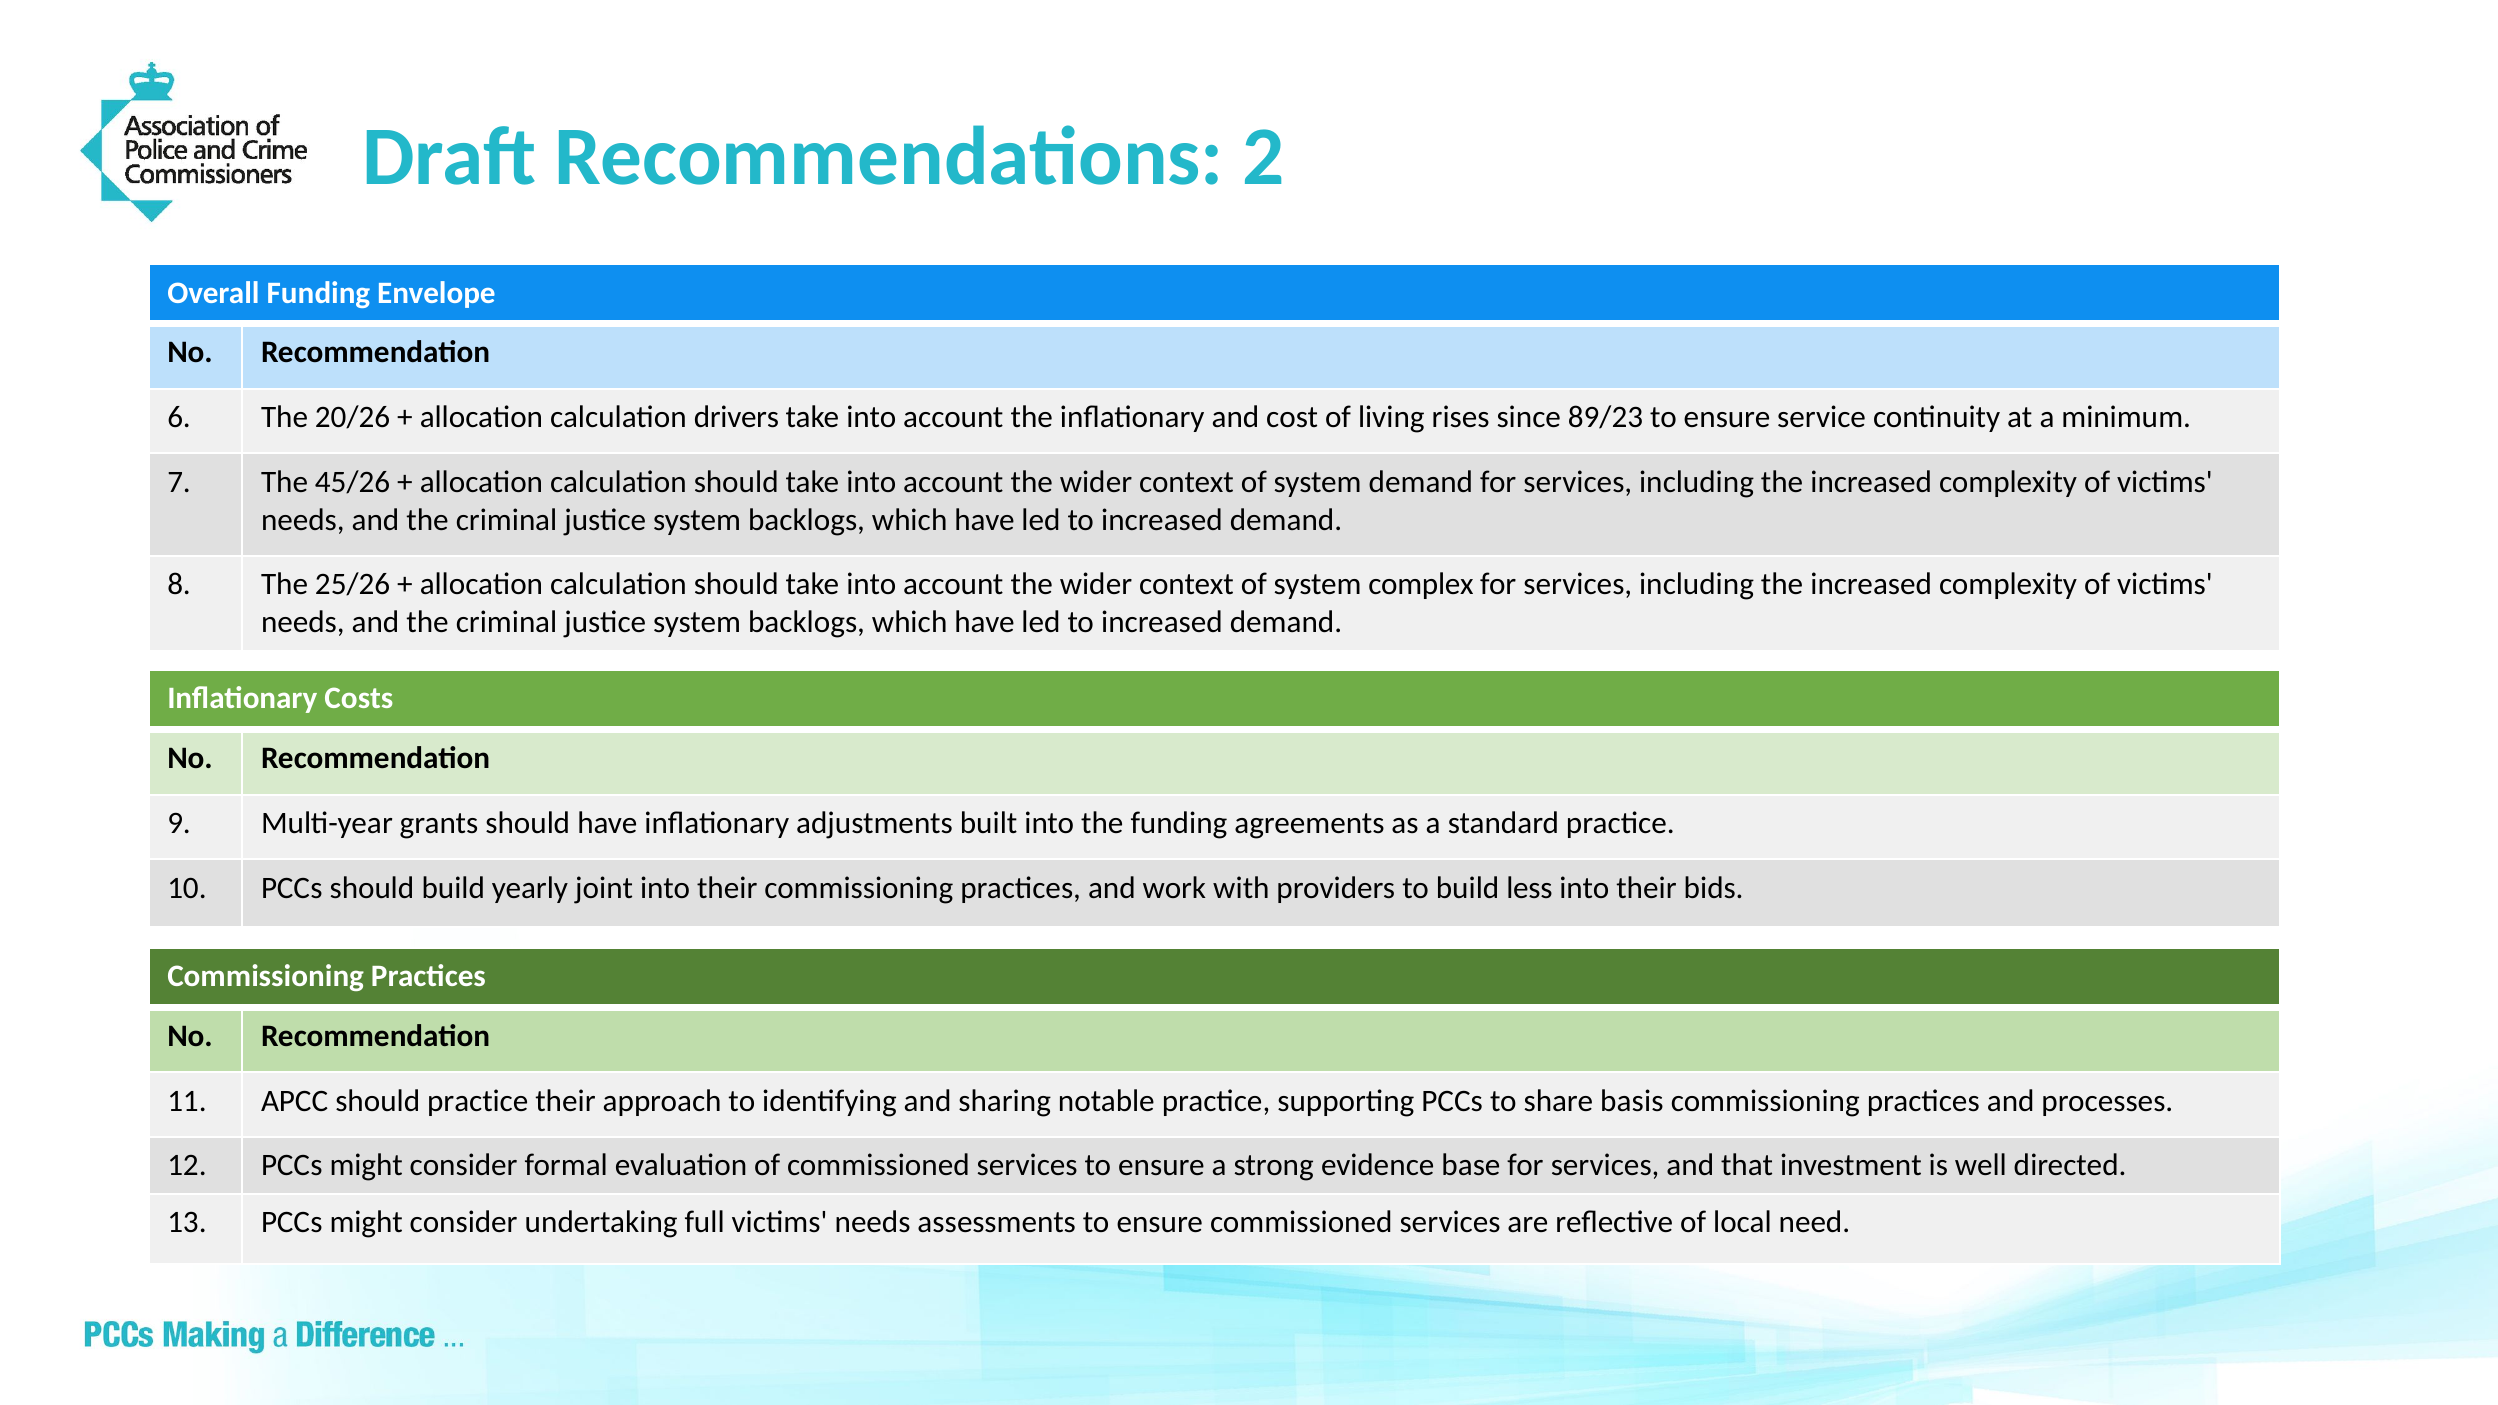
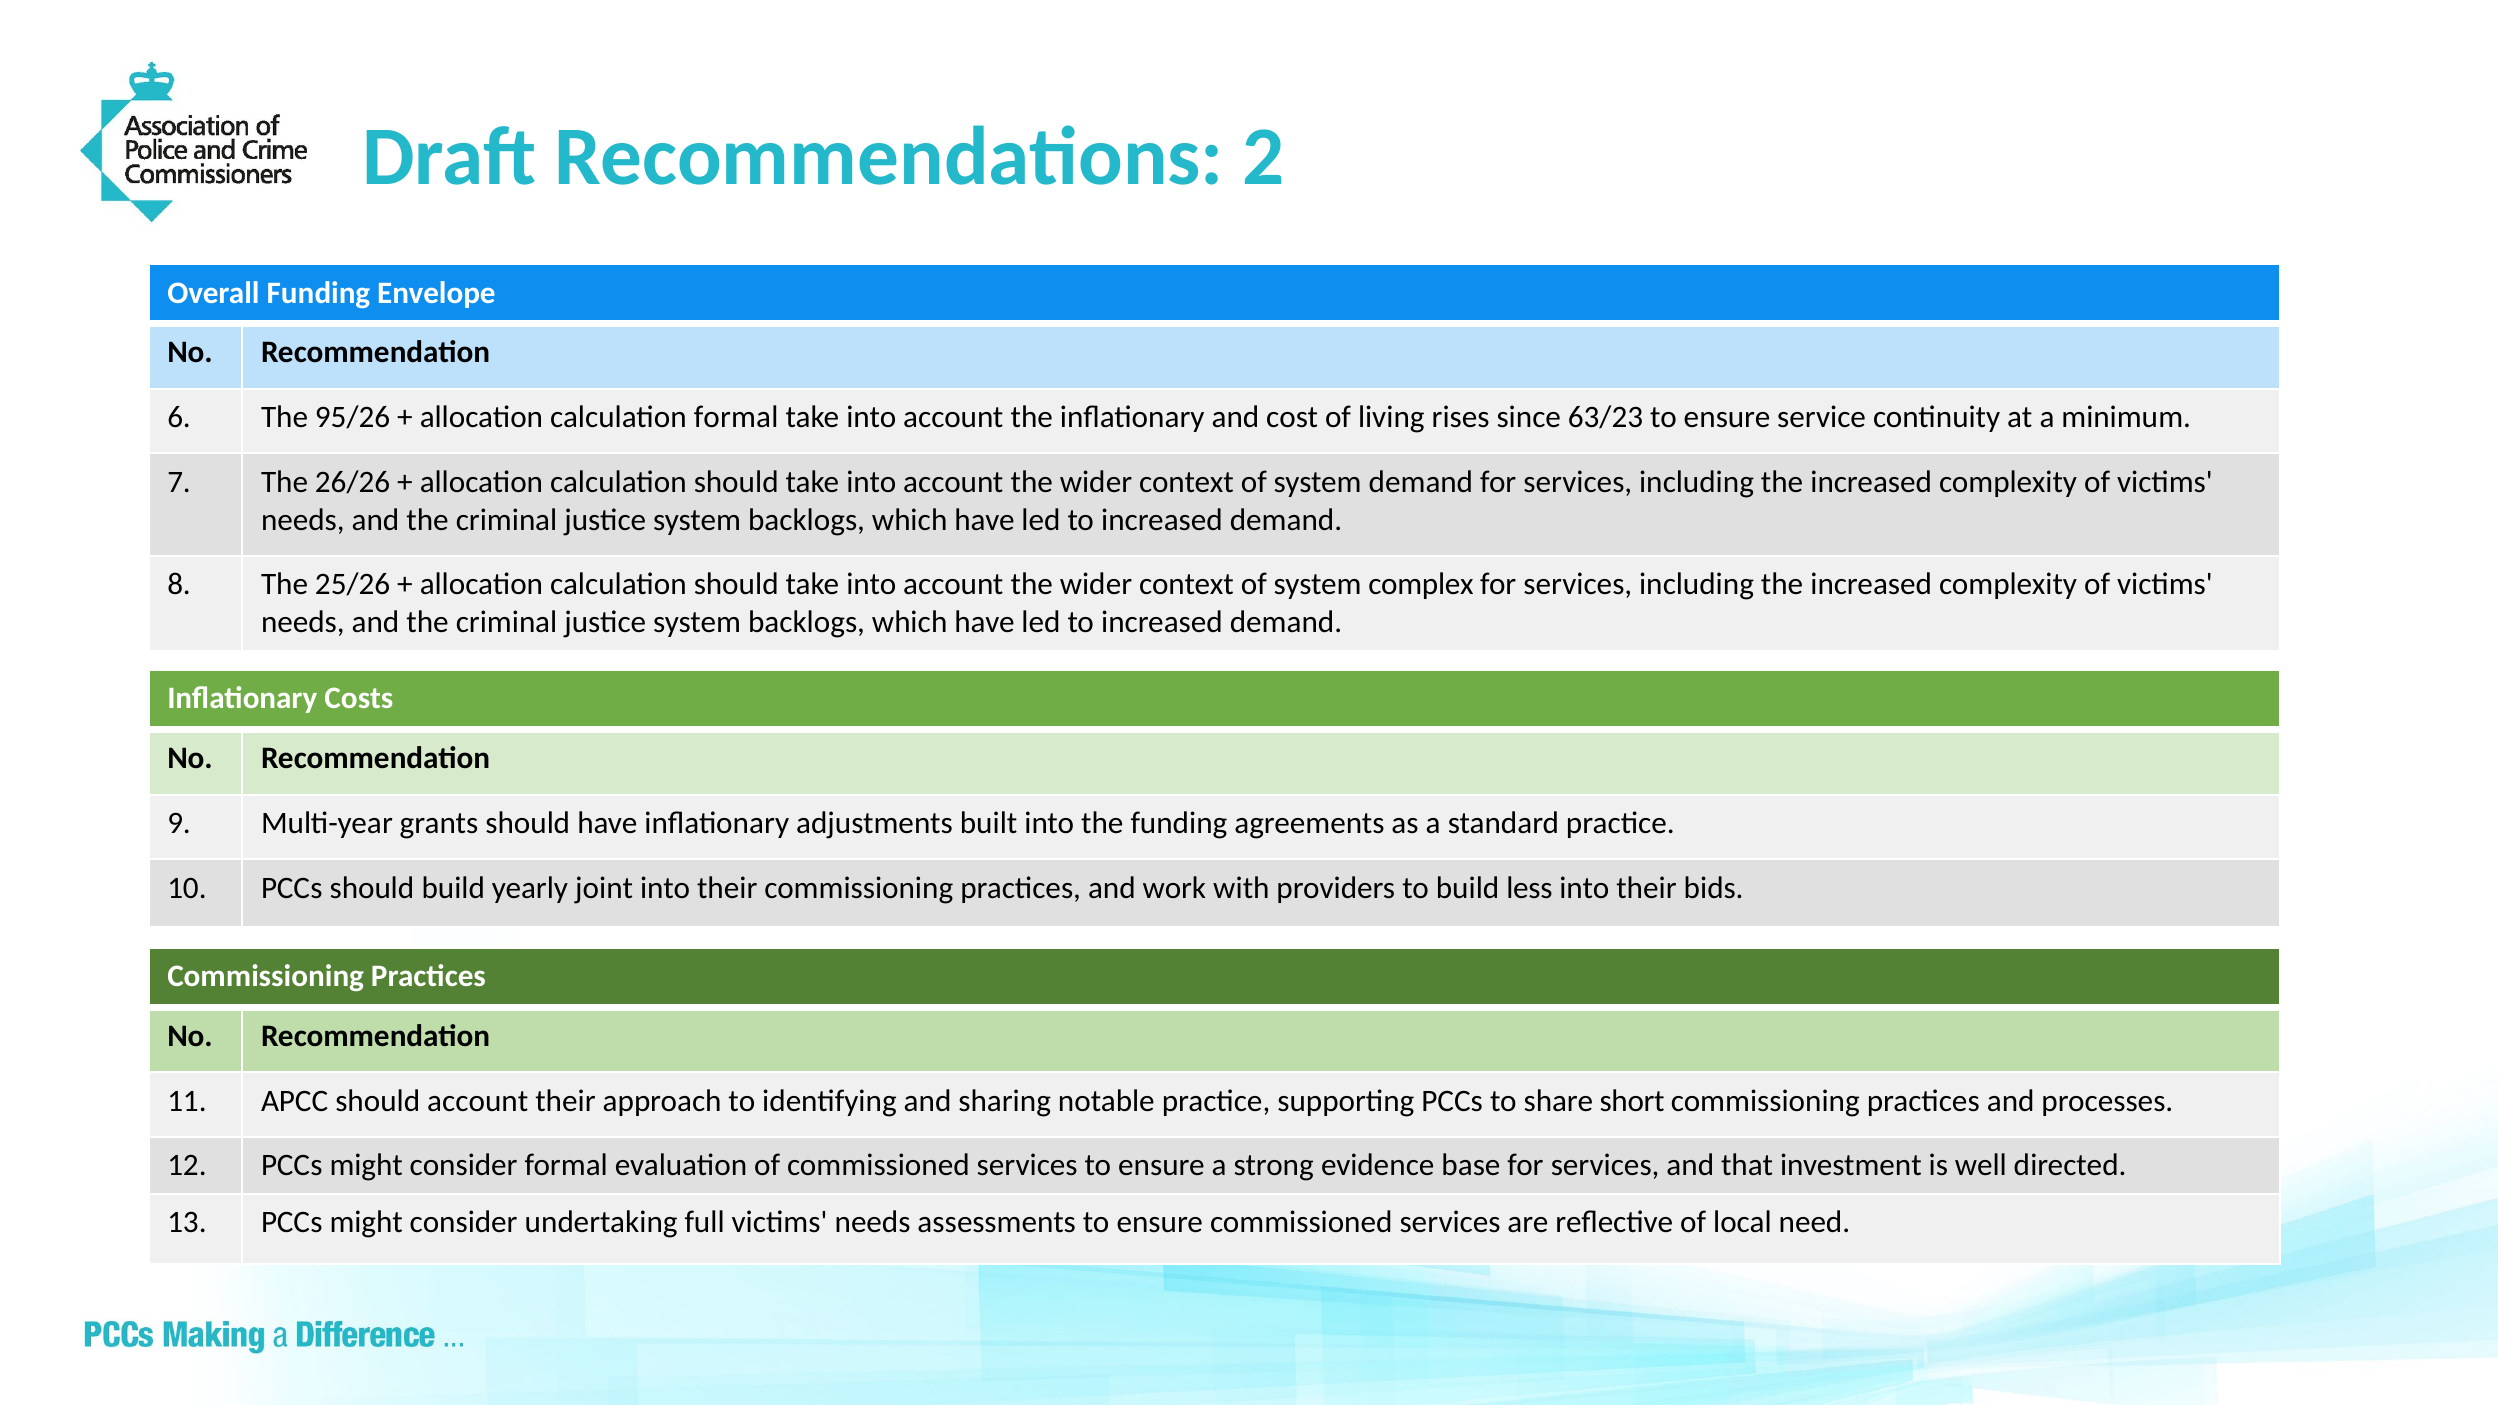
20/26: 20/26 -> 95/26
calculation drivers: drivers -> formal
89/23: 89/23 -> 63/23
45/26: 45/26 -> 26/26
should practice: practice -> account
basis: basis -> short
